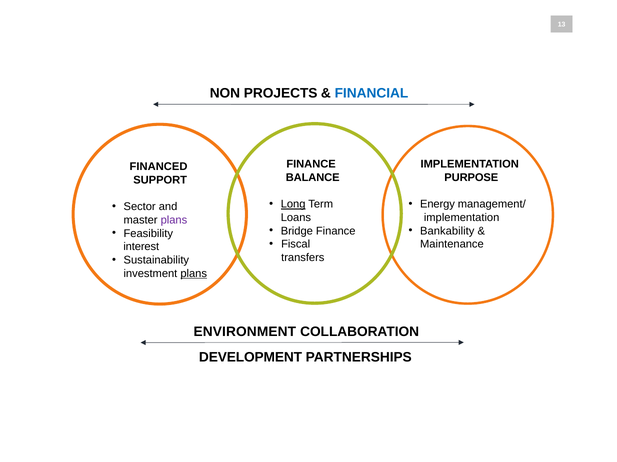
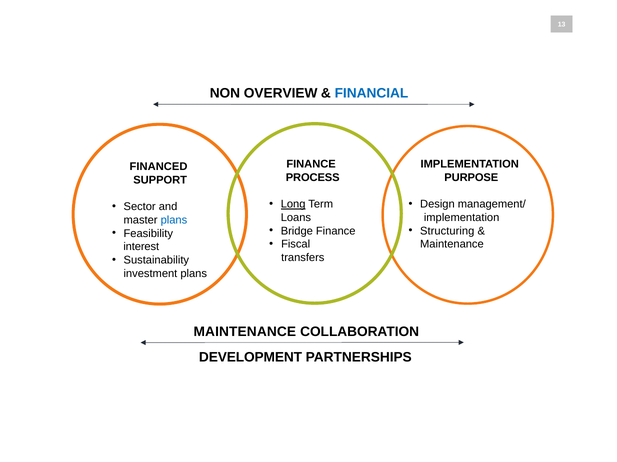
PROJECTS: PROJECTS -> OVERVIEW
BALANCE: BALANCE -> PROCESS
Energy: Energy -> Design
plans at (174, 220) colour: purple -> blue
Bankability: Bankability -> Structuring
plans at (194, 274) underline: present -> none
ENVIRONMENT at (245, 332): ENVIRONMENT -> MAINTENANCE
